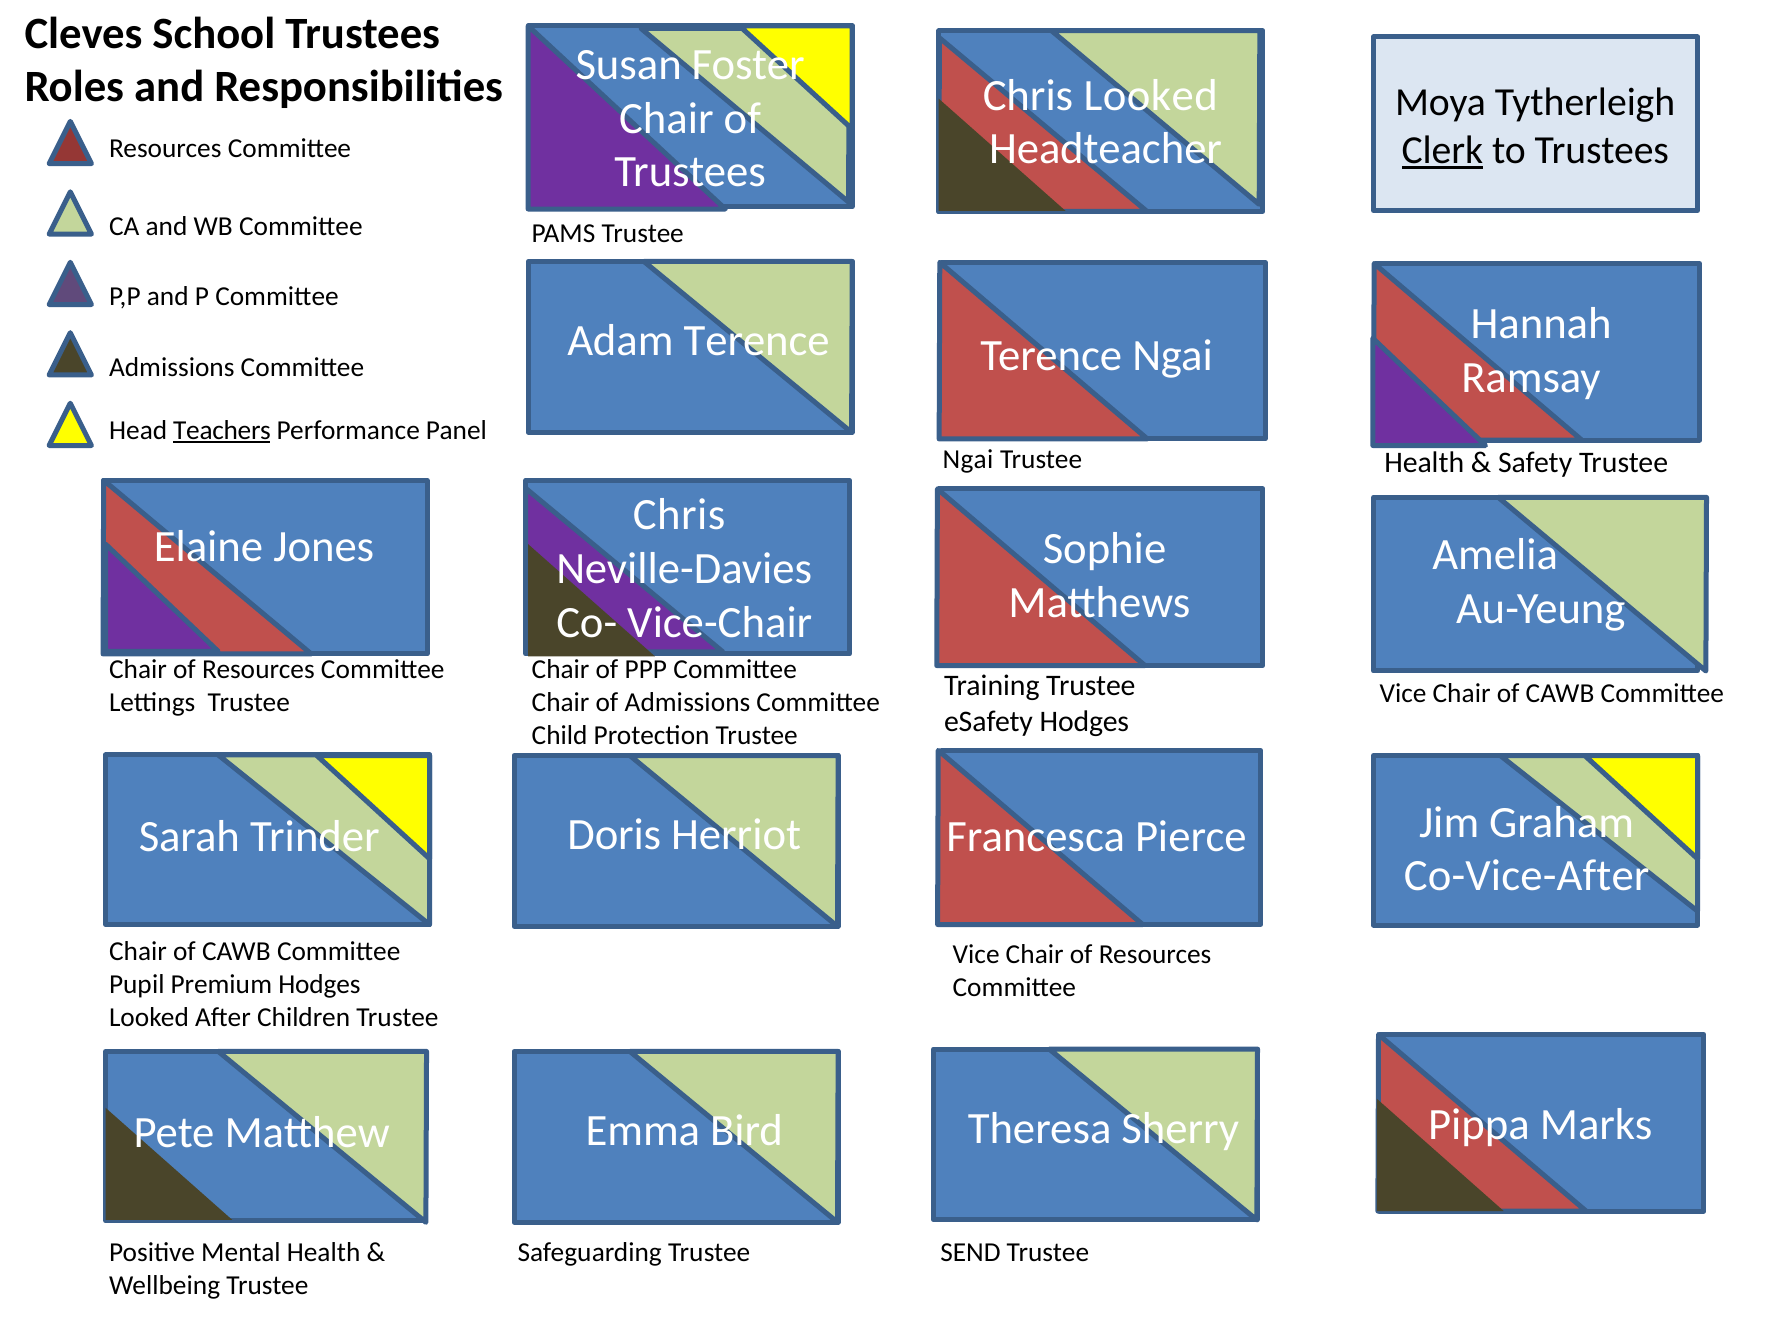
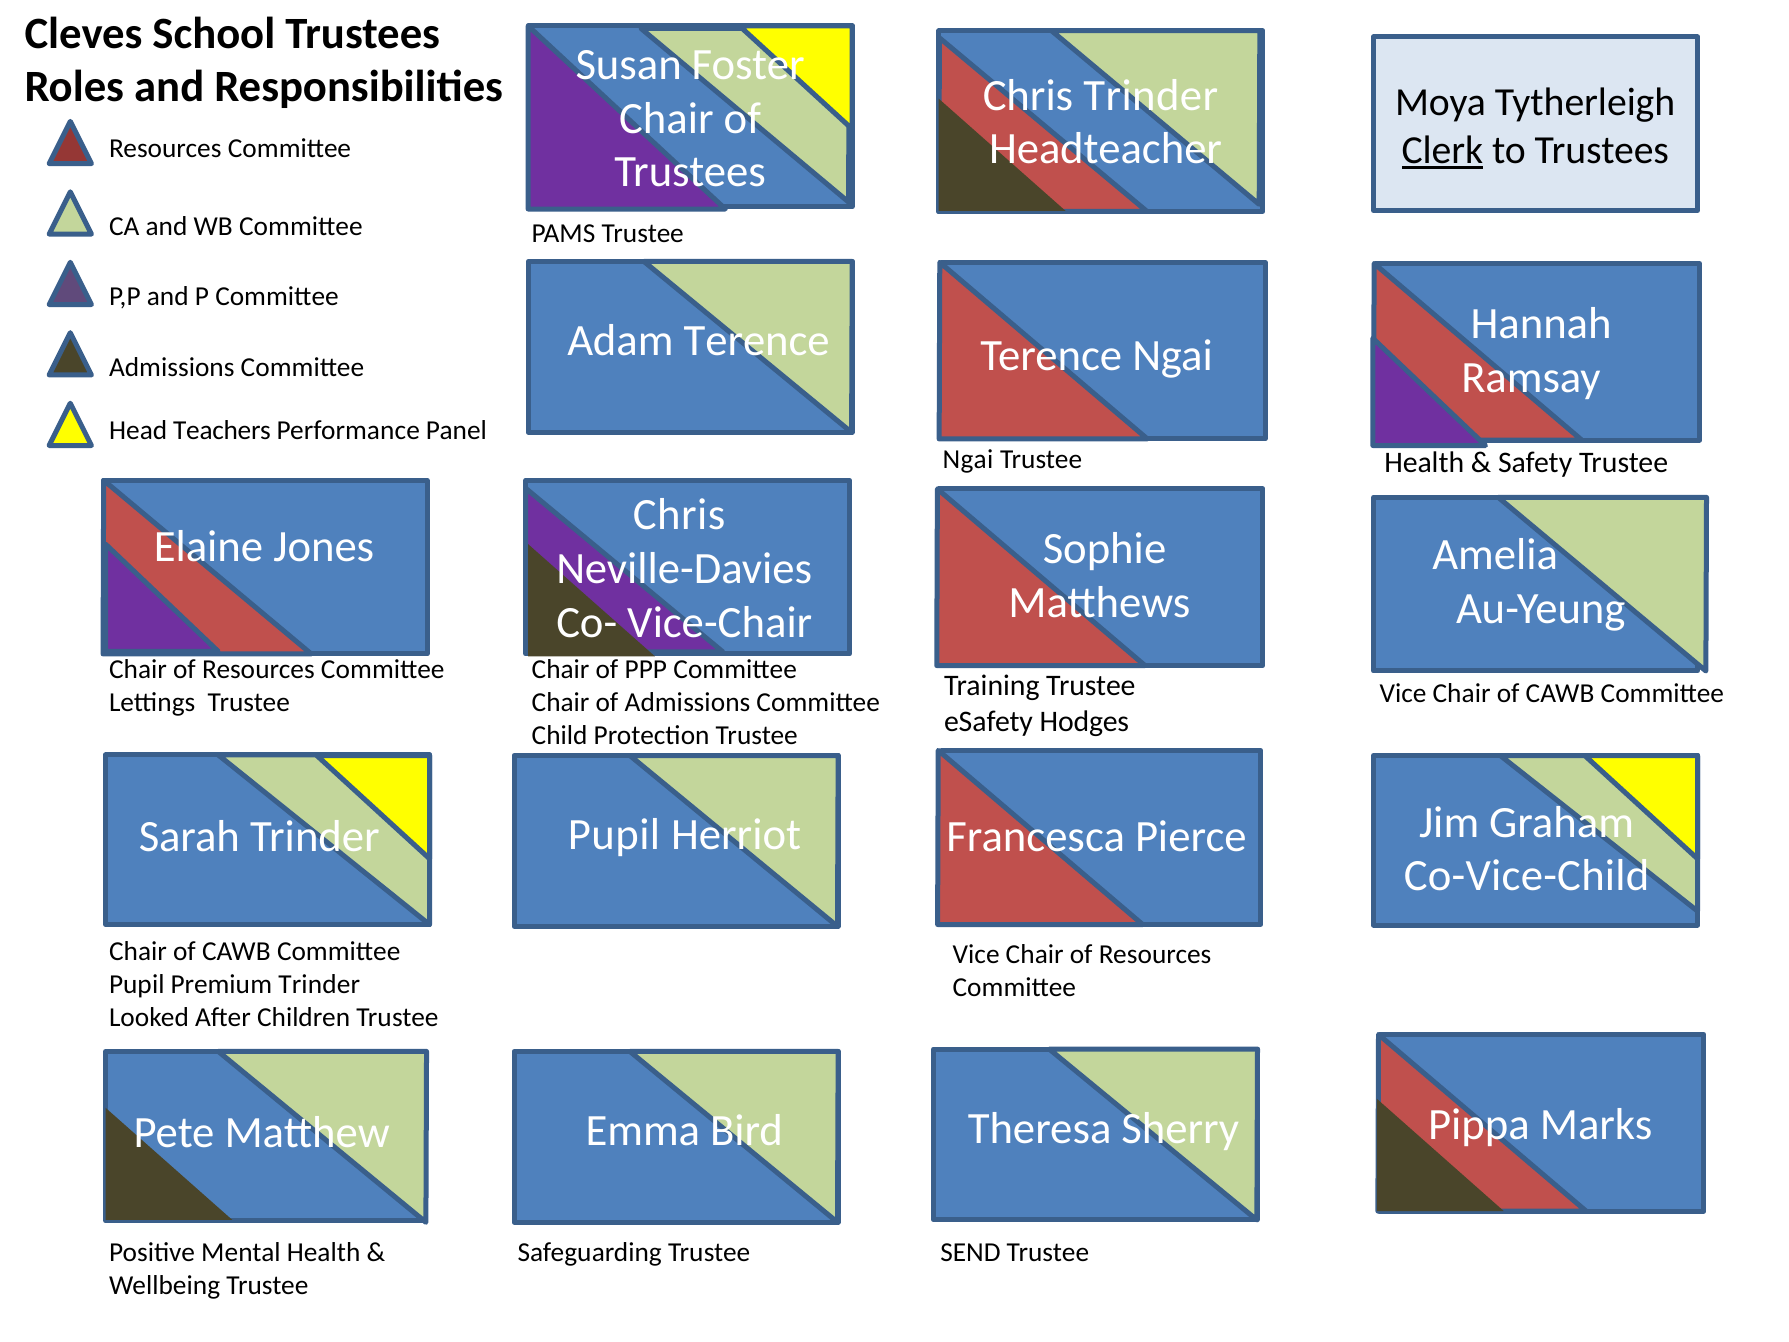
Chris Looked: Looked -> Trinder
Teachers underline: present -> none
Doris at (614, 835): Doris -> Pupil
Co-Vice-After: Co-Vice-After -> Co-Vice-Child
Premium Hodges: Hodges -> Trinder
